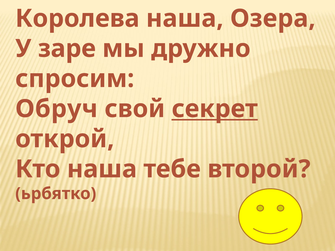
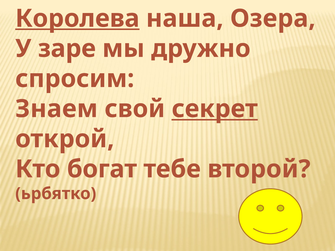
Королева underline: none -> present
Обруч: Обруч -> Знаем
Кто наша: наша -> богат
